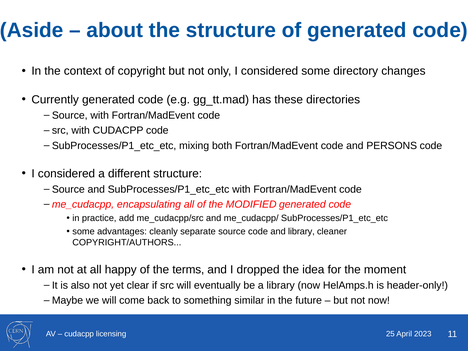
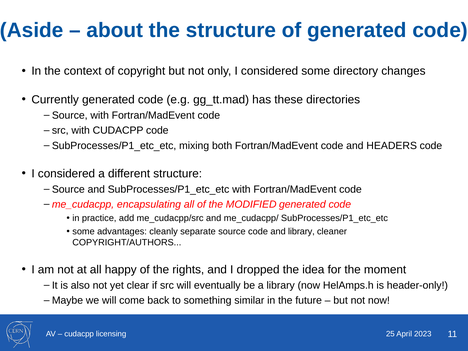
PERSONS: PERSONS -> HEADERS
terms: terms -> rights
